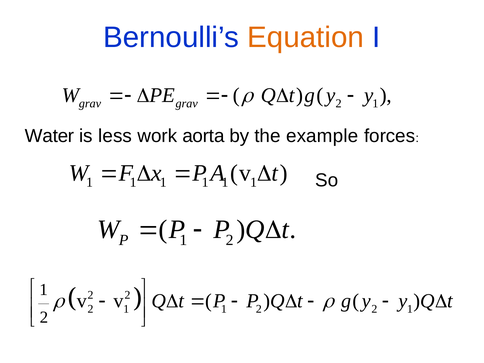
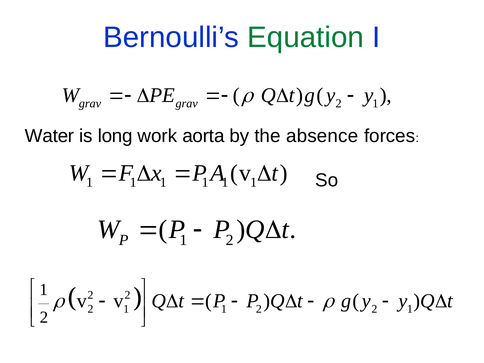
Equation colour: orange -> green
less: less -> long
example: example -> absence
